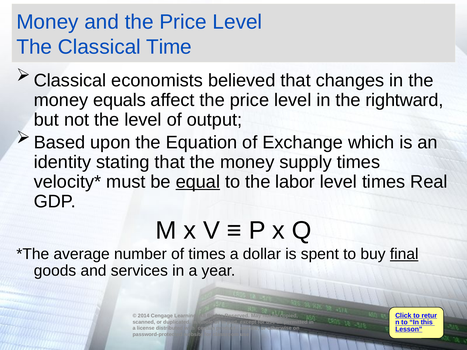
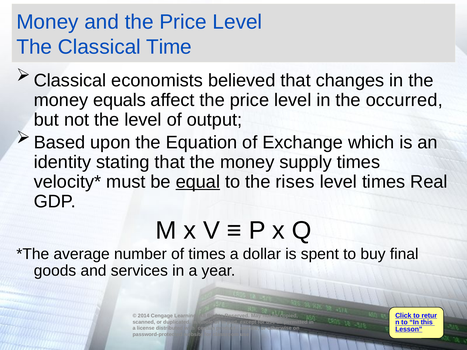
rightward: rightward -> occurred
labor: labor -> rises
final underline: present -> none
